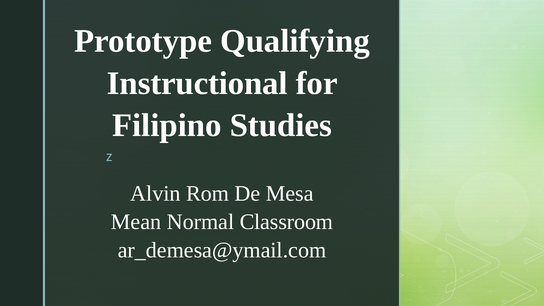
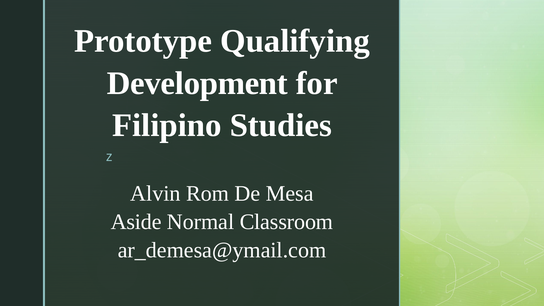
Instructional: Instructional -> Development
Mean: Mean -> Aside
